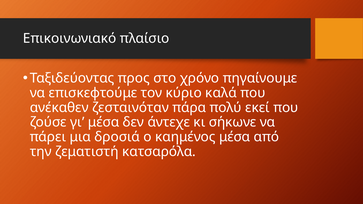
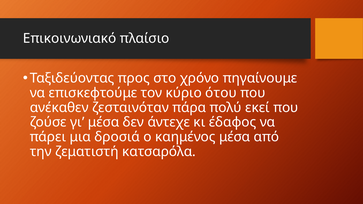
καλά: καλά -> ότου
σήκωνε: σήκωνε -> έδαφος
